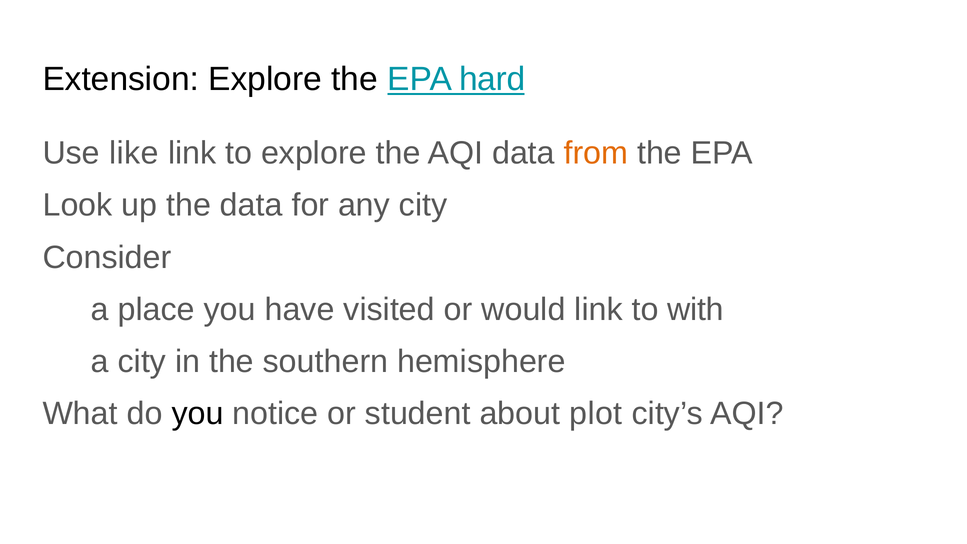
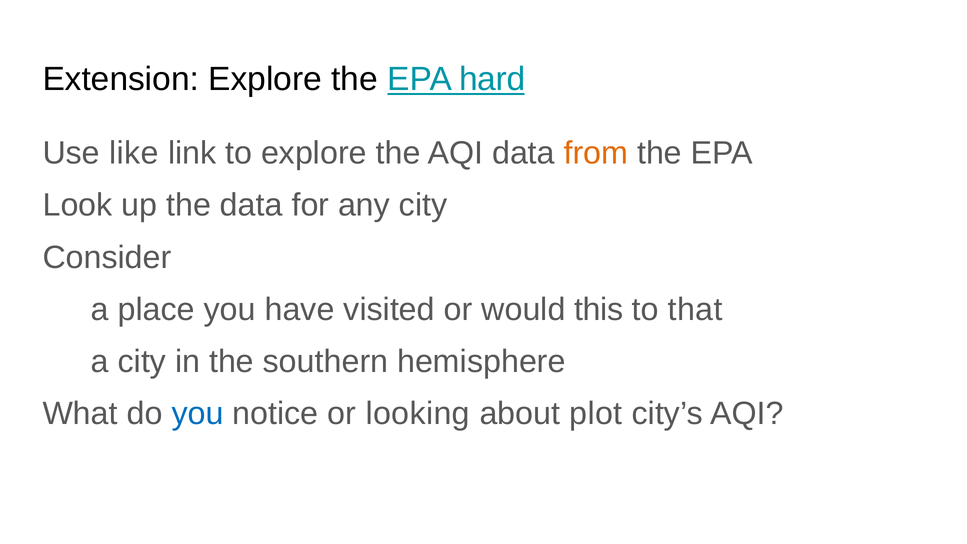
would link: link -> this
with: with -> that
you at (198, 414) colour: black -> blue
student: student -> looking
